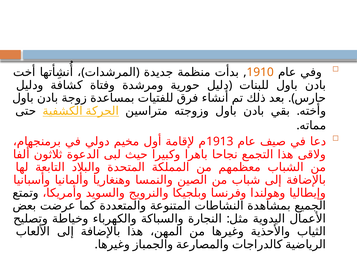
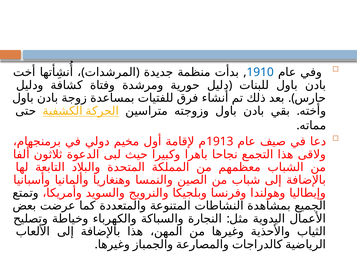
1910 colour: orange -> blue
